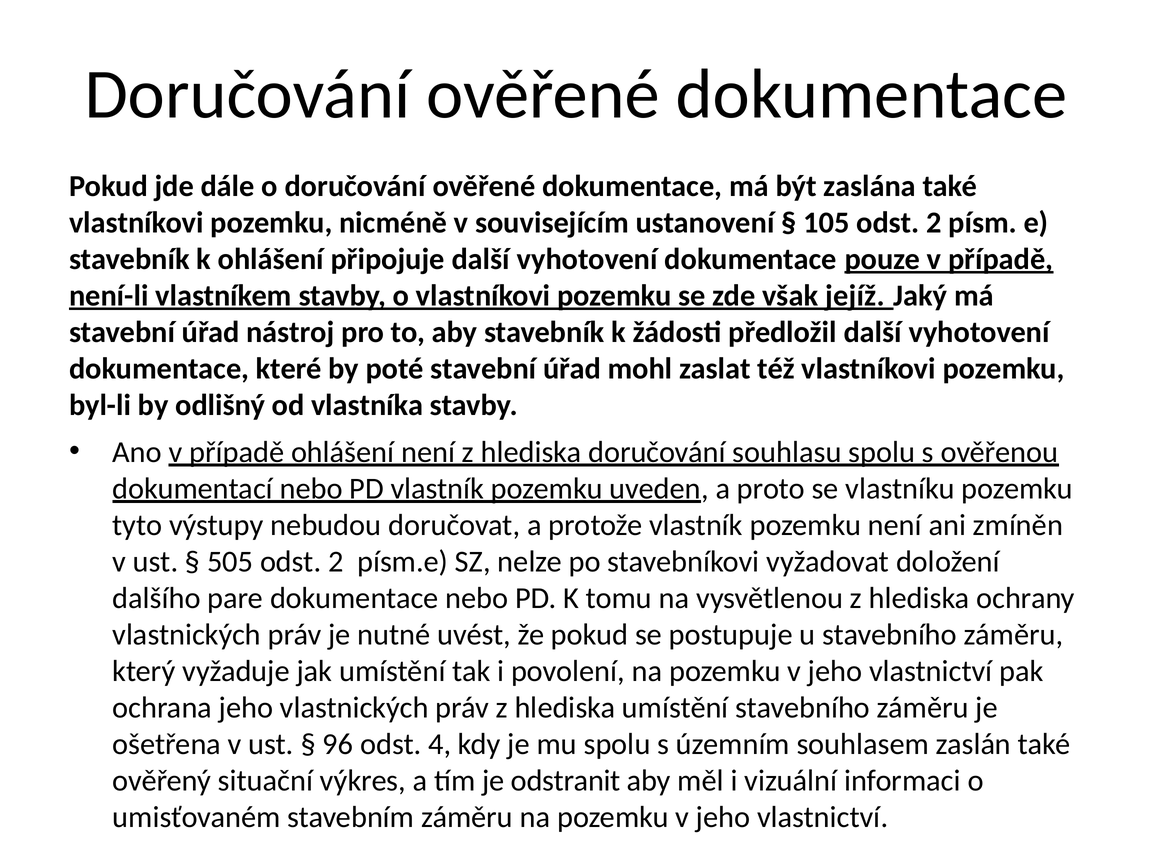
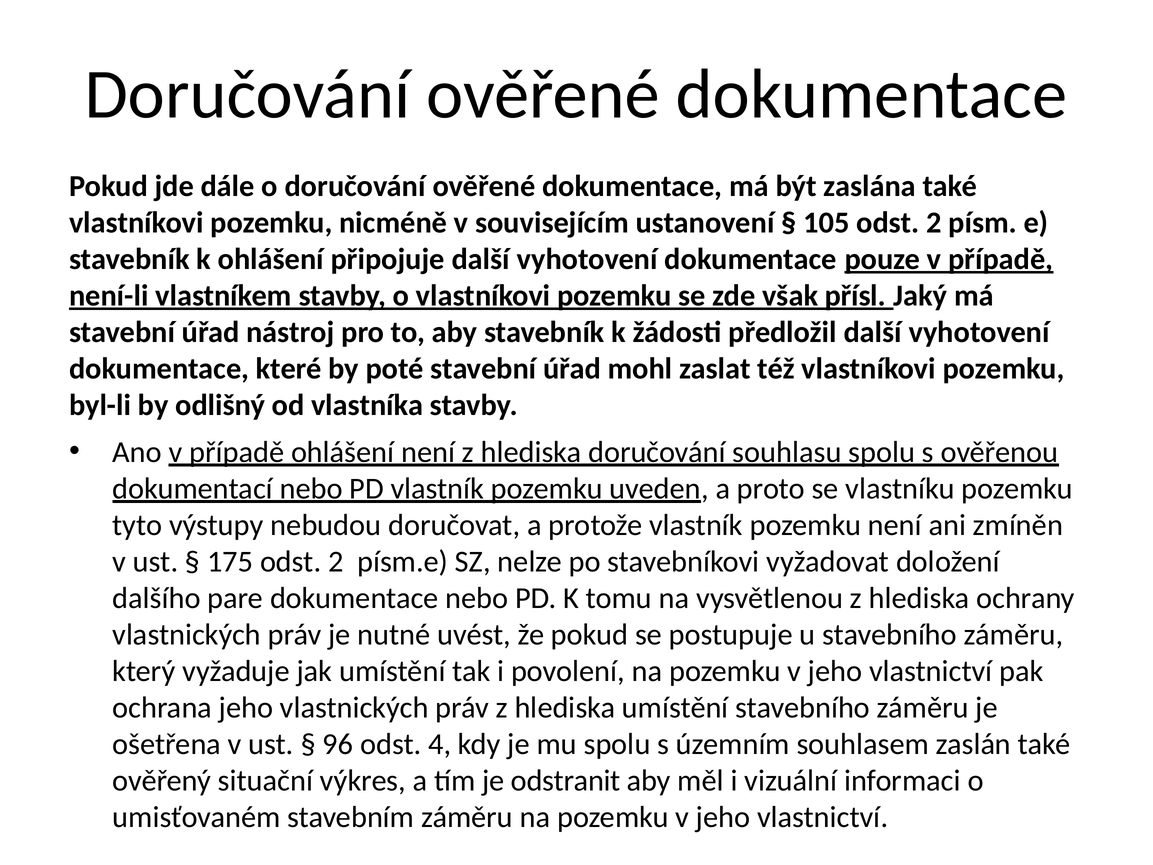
jejíž: jejíž -> přísl
505: 505 -> 175
